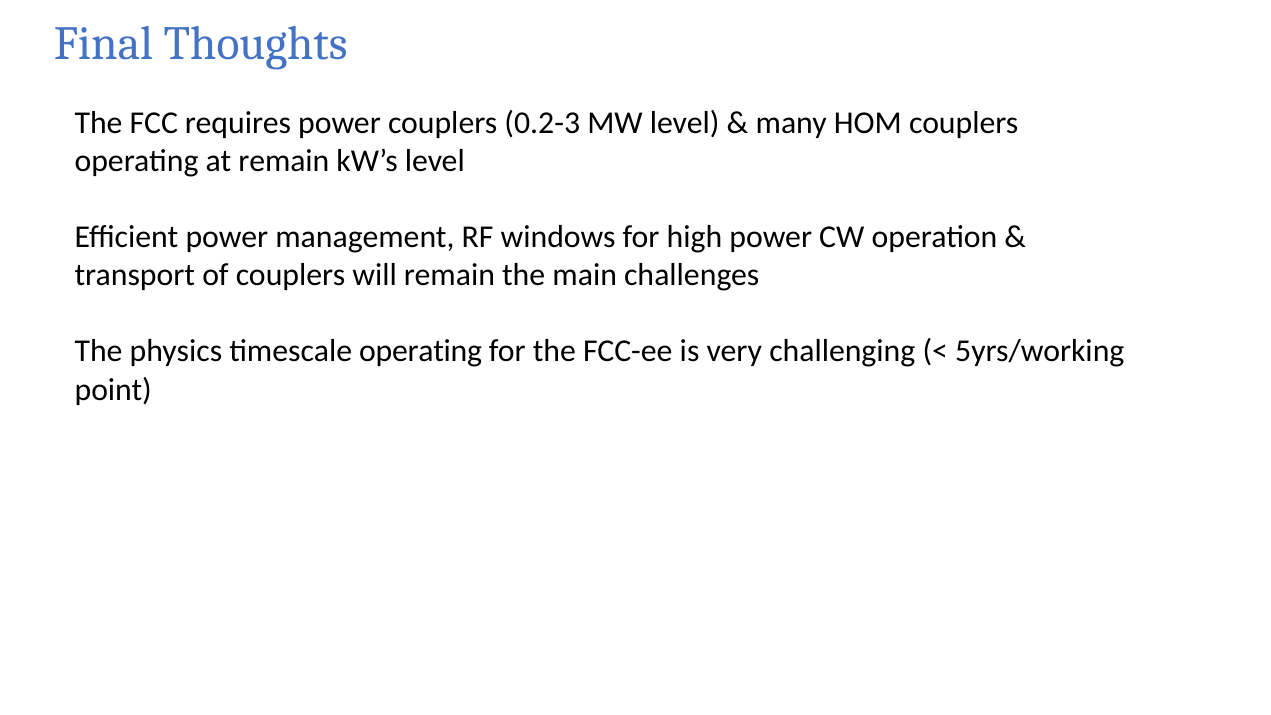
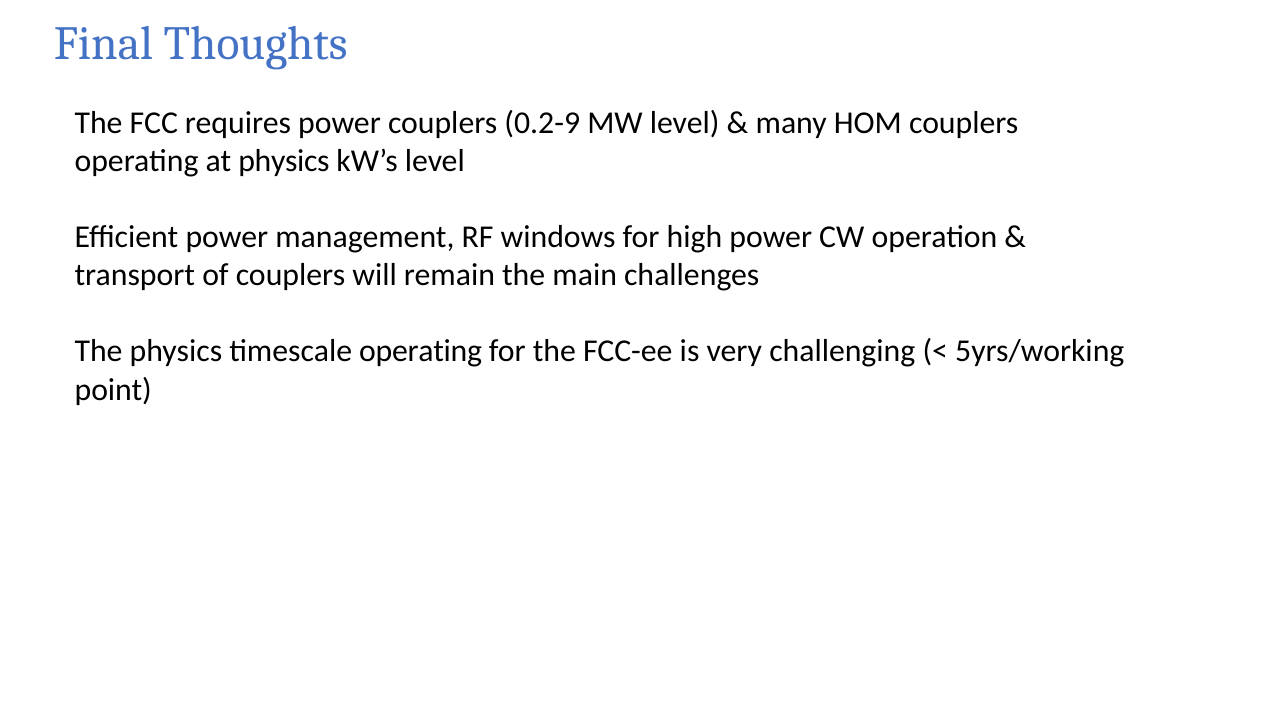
0.2-3: 0.2-3 -> 0.2-9
at remain: remain -> physics
